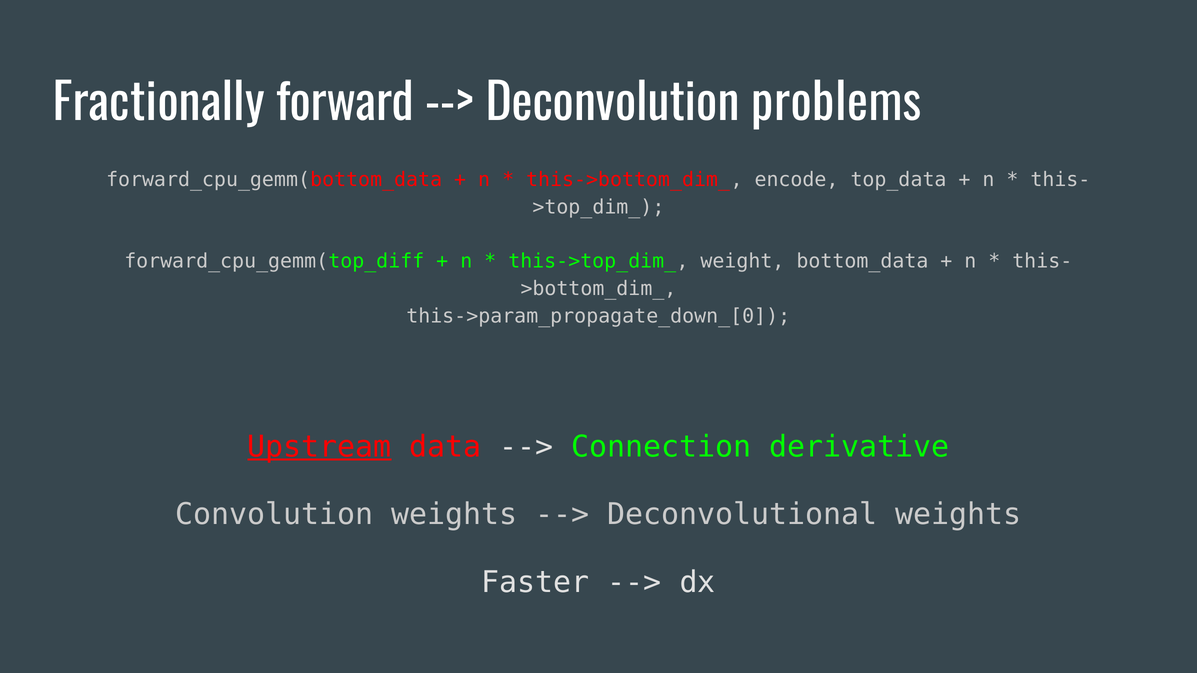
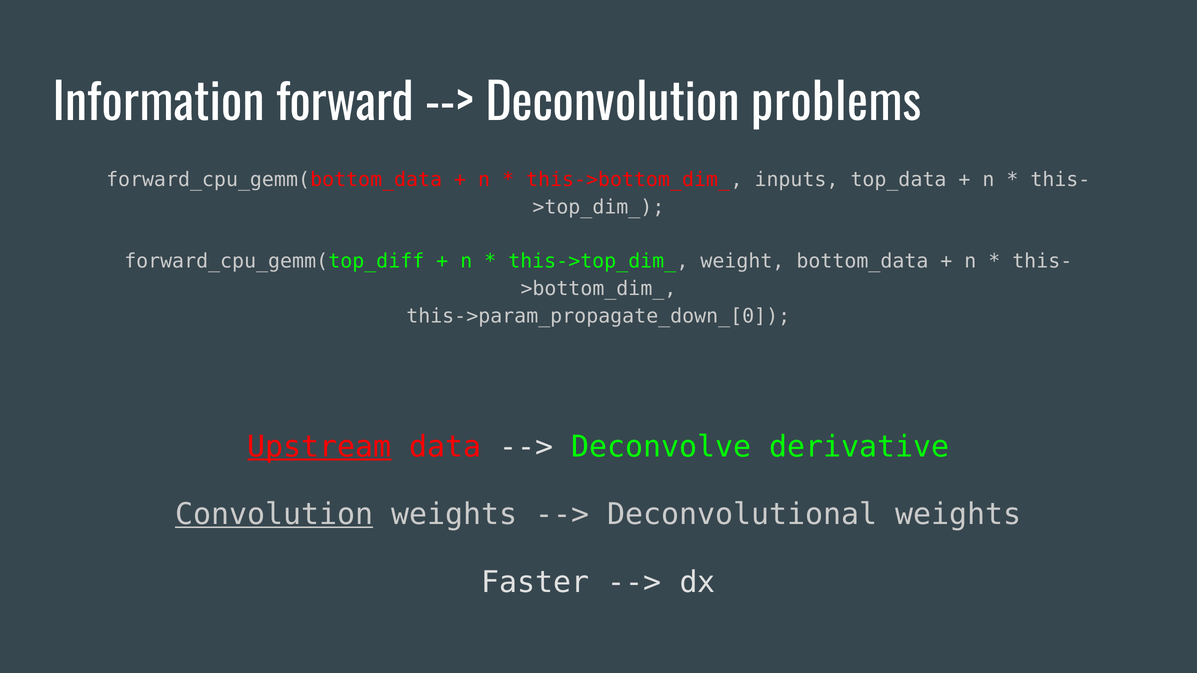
Fractionally: Fractionally -> Information
encode: encode -> inputs
Connection: Connection -> Deconvolve
Convolution underline: none -> present
